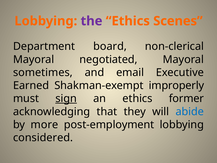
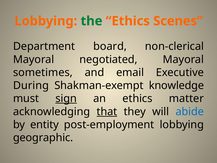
the colour: purple -> green
Earned: Earned -> During
improperly: improperly -> knowledge
former: former -> matter
that underline: none -> present
more: more -> entity
considered: considered -> geographic
